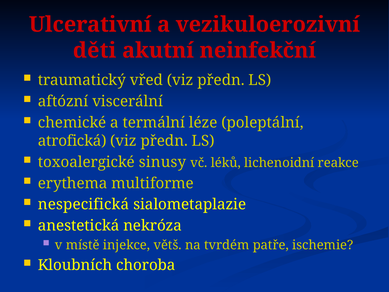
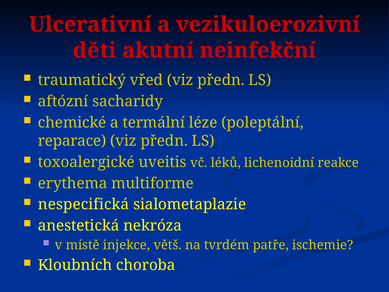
viscerální: viscerální -> sacharidy
atrofická: atrofická -> reparace
sinusy: sinusy -> uveitis
